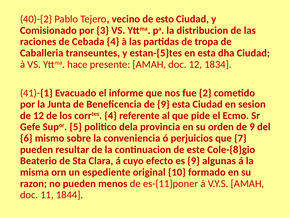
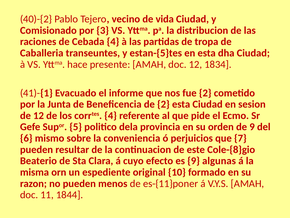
esto: esto -> vida
Beneficencia de 9: 9 -> 2
